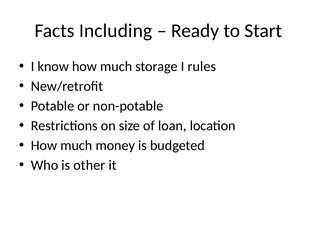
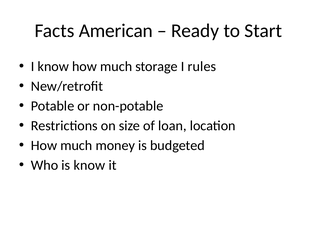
Including: Including -> American
is other: other -> know
